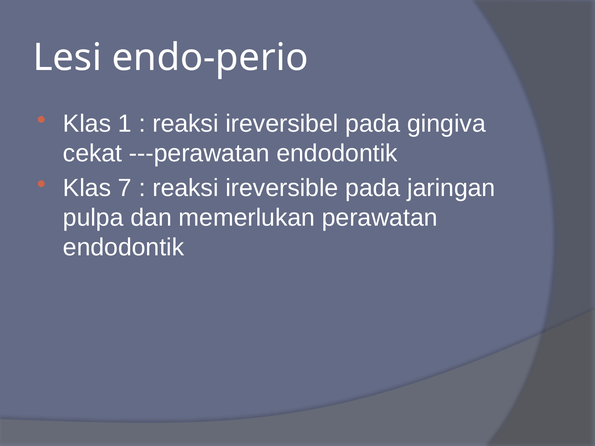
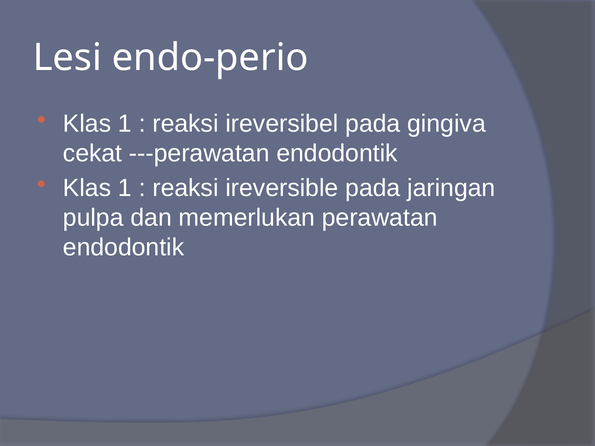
7 at (125, 188): 7 -> 1
